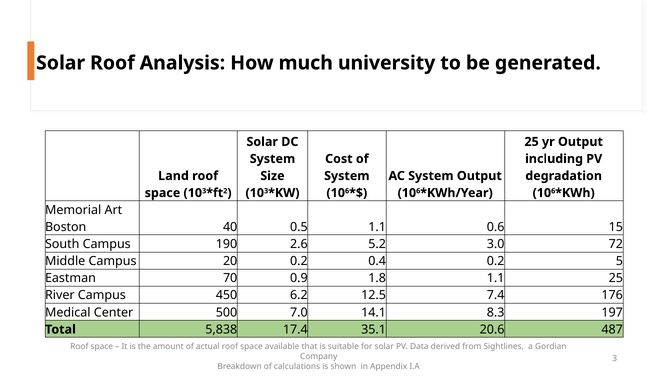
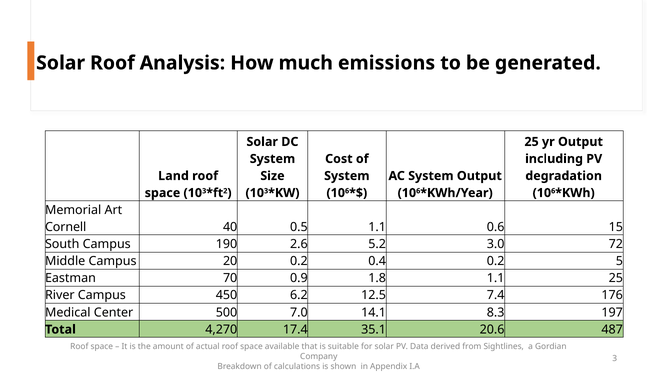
university: university -> emissions
Boston: Boston -> Cornell
5,838: 5,838 -> 4,270
